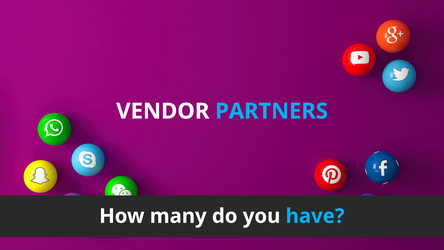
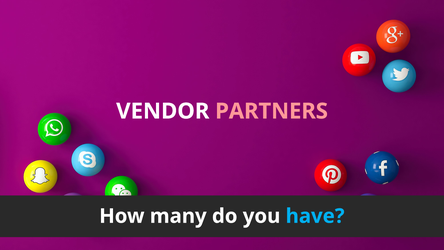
PARTNERS colour: light blue -> pink
